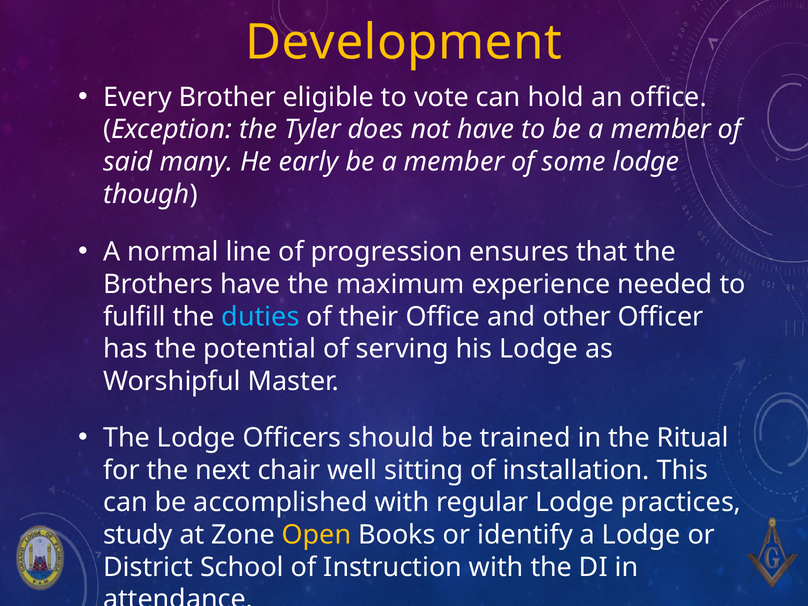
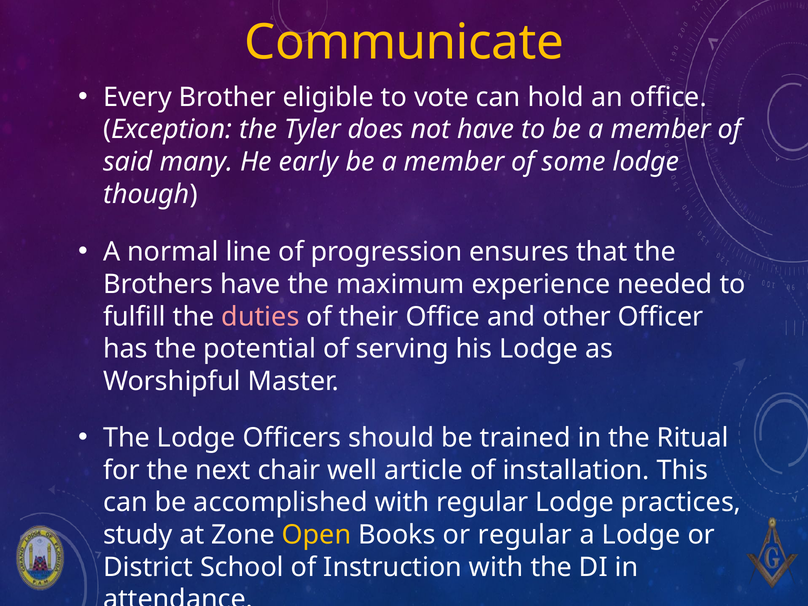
Development: Development -> Communicate
duties colour: light blue -> pink
sitting: sitting -> article
or identify: identify -> regular
